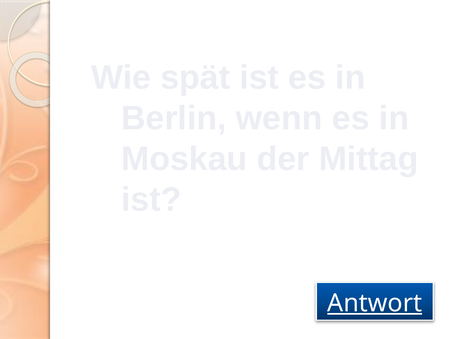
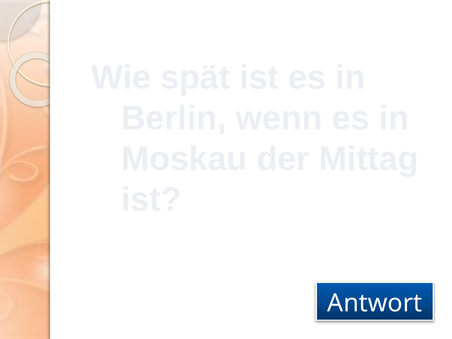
Antwort underline: present -> none
